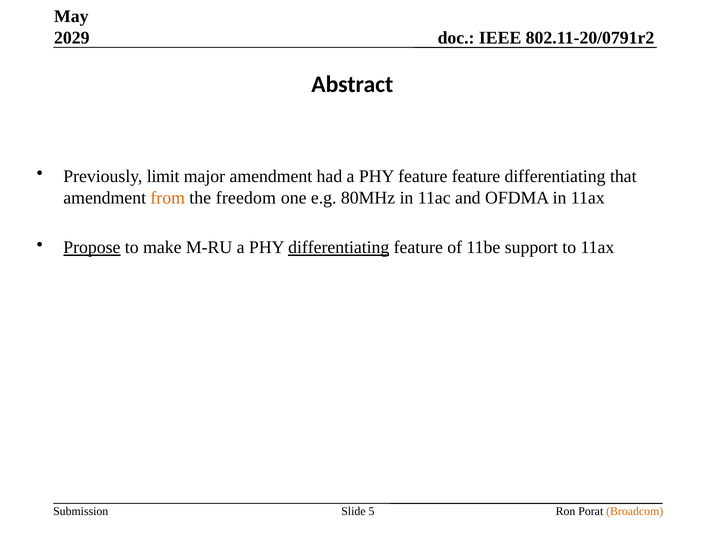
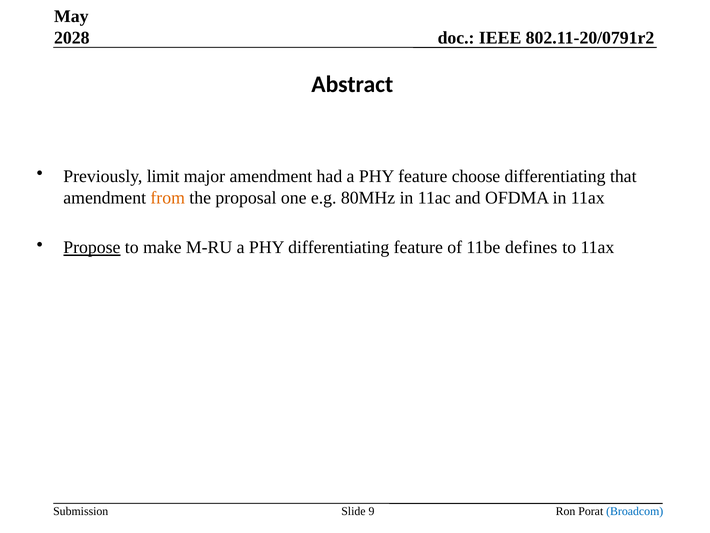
2029: 2029 -> 2028
feature feature: feature -> choose
freedom: freedom -> proposal
differentiating at (339, 247) underline: present -> none
support: support -> defines
5: 5 -> 9
Broadcom colour: orange -> blue
